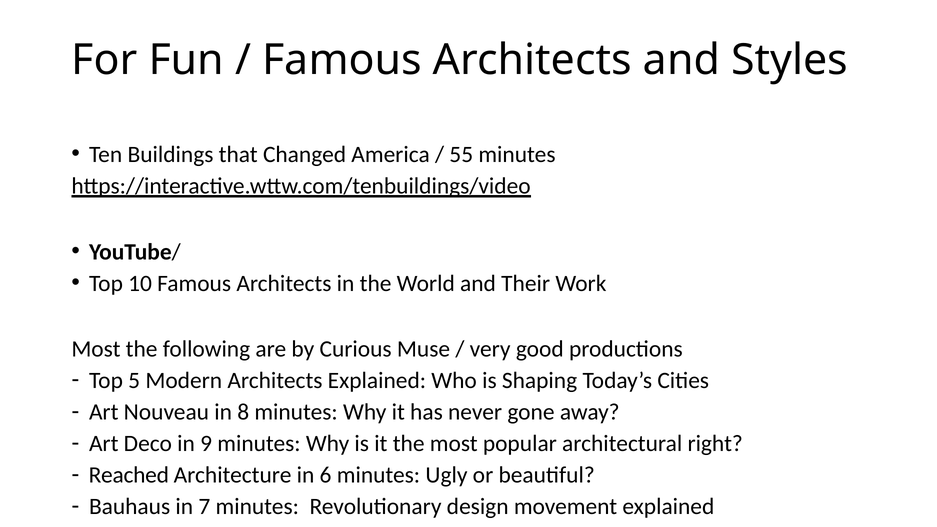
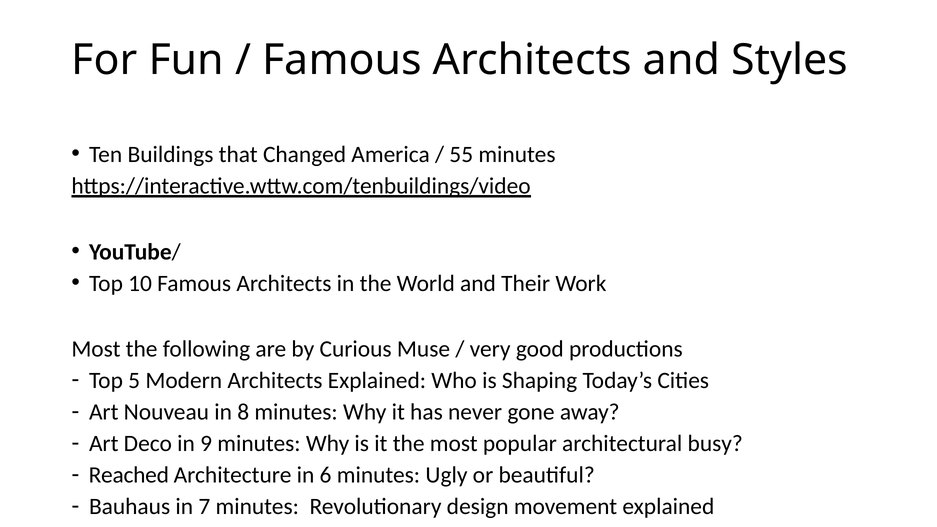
right: right -> busy
